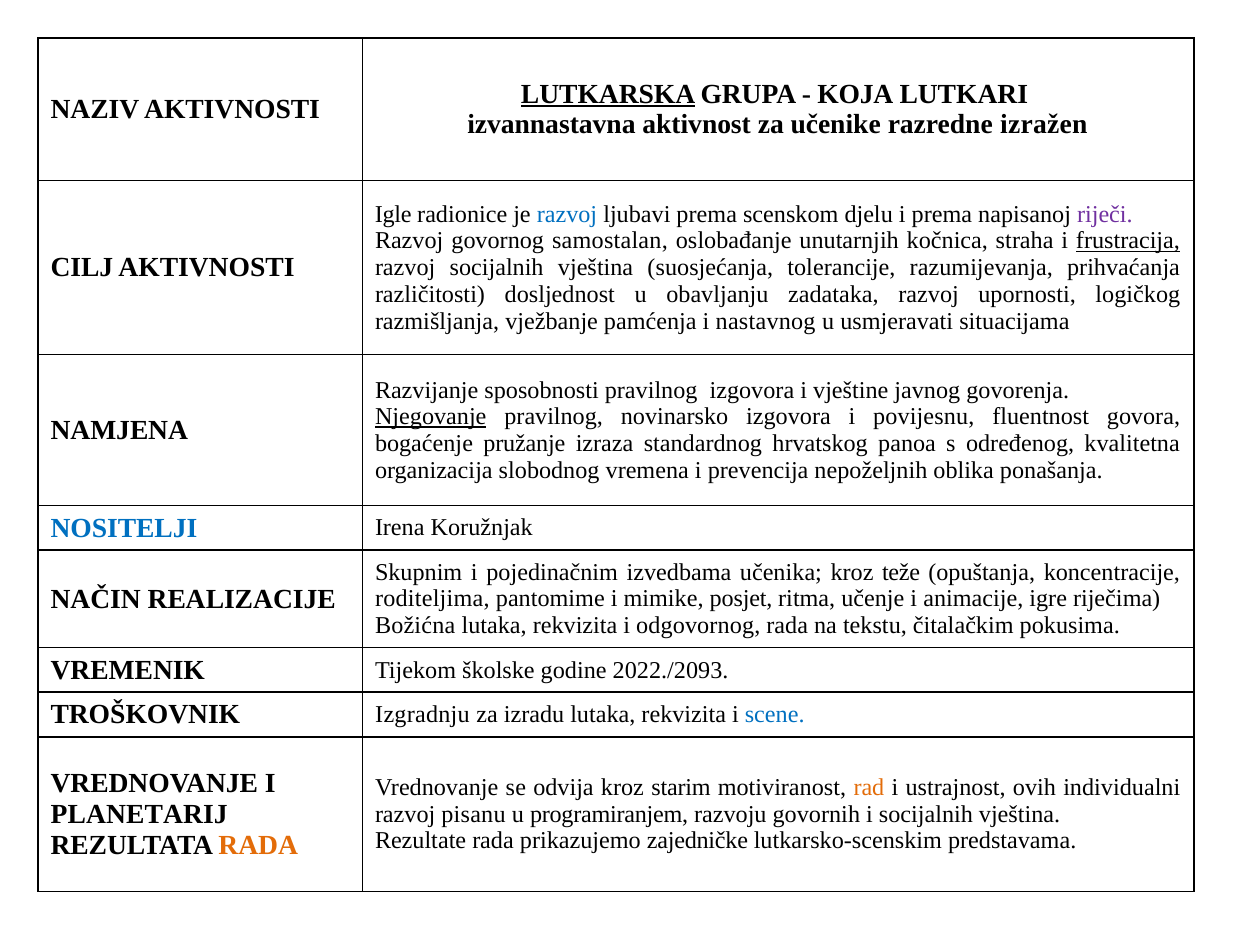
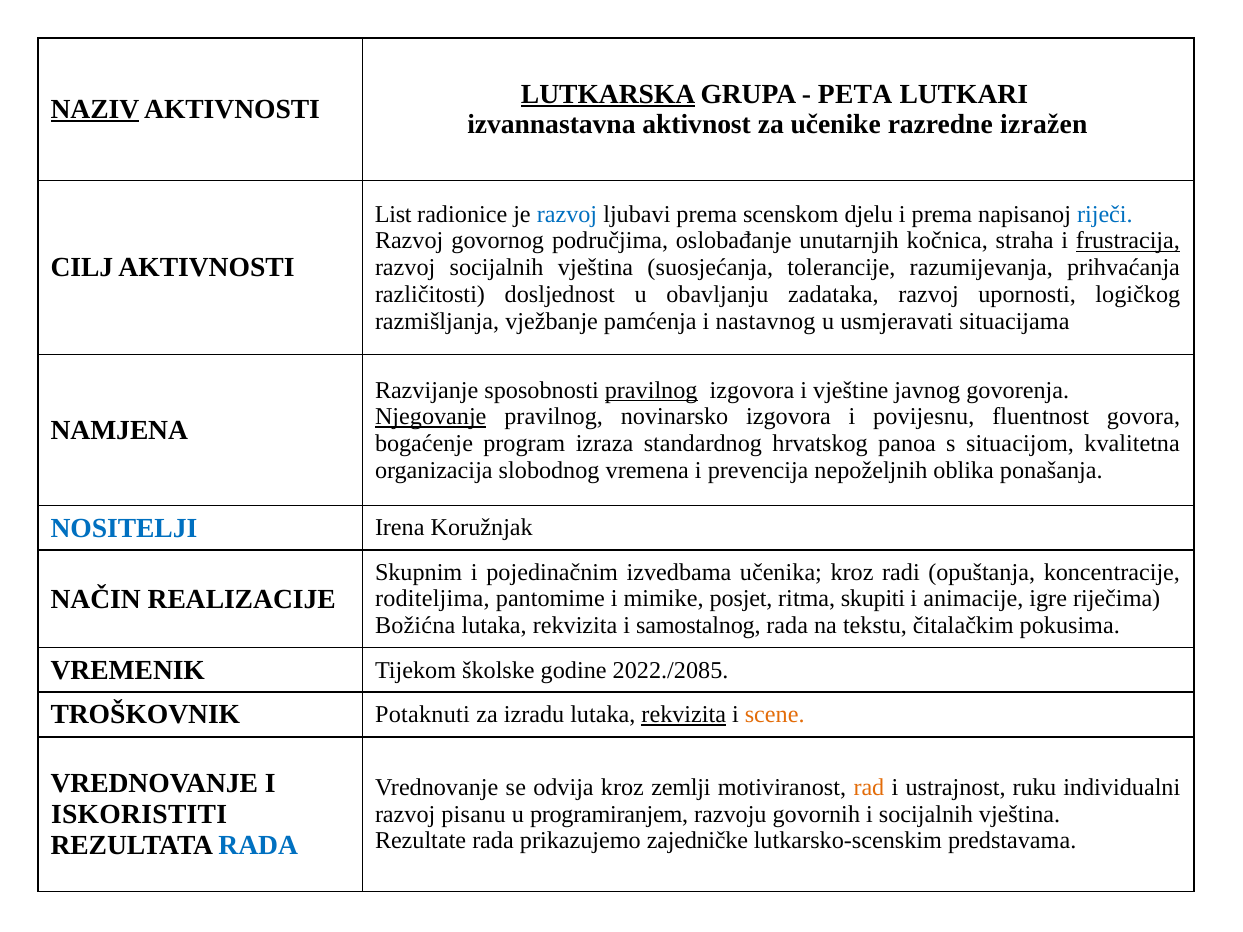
KOJA: KOJA -> PETA
NAZIV underline: none -> present
Igle: Igle -> List
riječi colour: purple -> blue
samostalan: samostalan -> područjima
pravilnog at (651, 390) underline: none -> present
pružanje: pružanje -> program
određenog: određenog -> situacijom
teže: teže -> radi
učenje: učenje -> skupiti
odgovornog: odgovornog -> samostalnog
2022./2093: 2022./2093 -> 2022./2085
Izgradnju: Izgradnju -> Potaknuti
rekvizita at (684, 715) underline: none -> present
scene colour: blue -> orange
starim: starim -> zemlji
ovih: ovih -> ruku
PLANETARIJ: PLANETARIJ -> ISKORISTITI
RADA at (258, 845) colour: orange -> blue
